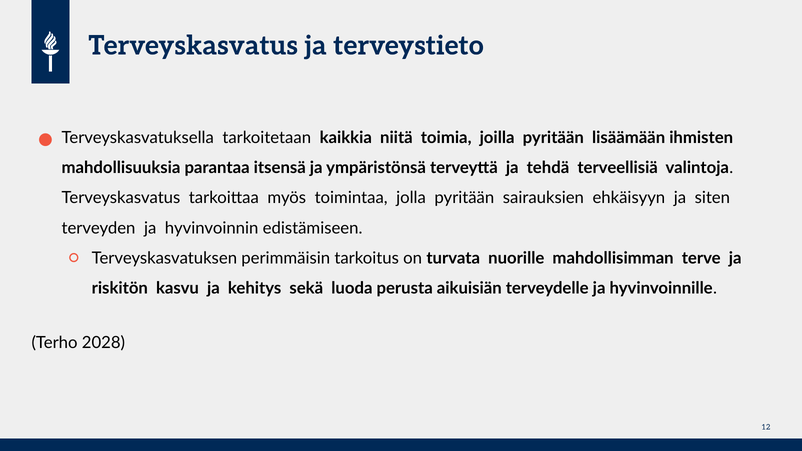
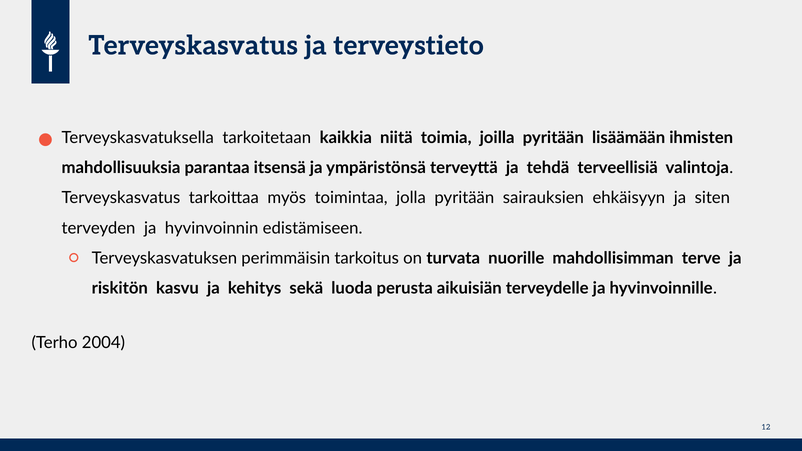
2028: 2028 -> 2004
